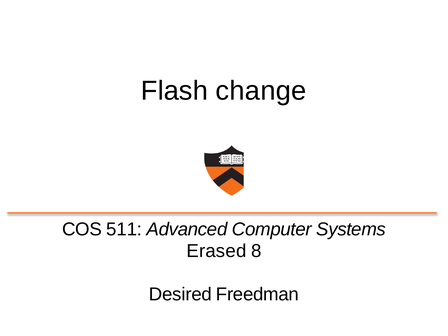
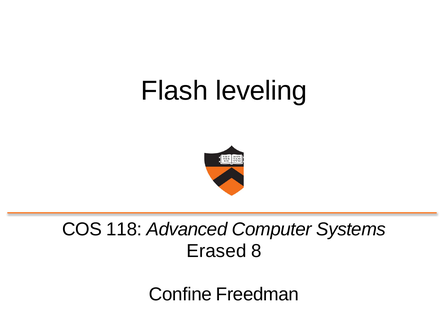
change: change -> leveling
511: 511 -> 118
Desired: Desired -> Confine
